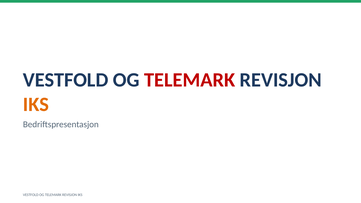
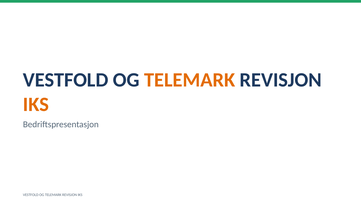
TELEMARK at (190, 80) colour: red -> orange
